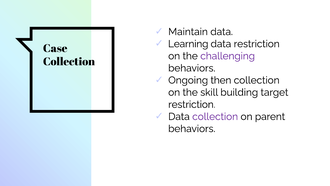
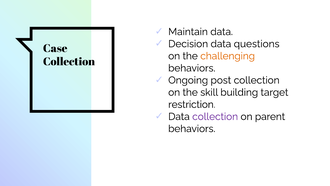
Learning: Learning -> Decision
data restriction: restriction -> questions
challenging colour: purple -> orange
then: then -> post
